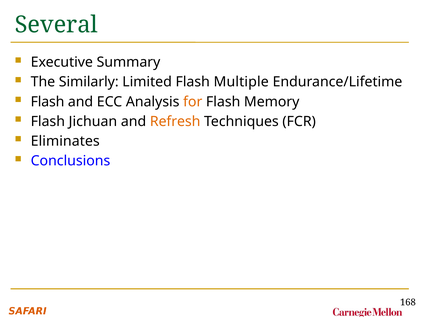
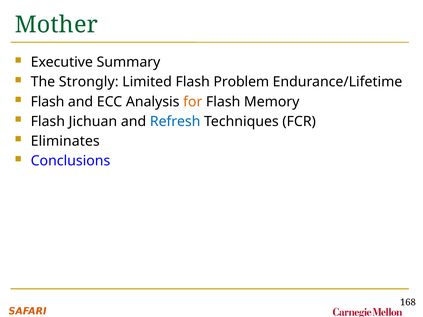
Several: Several -> Mother
Similarly: Similarly -> Strongly
Multiple: Multiple -> Problem
Refresh colour: orange -> blue
